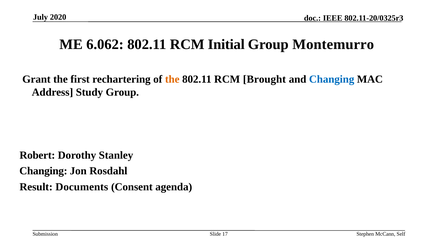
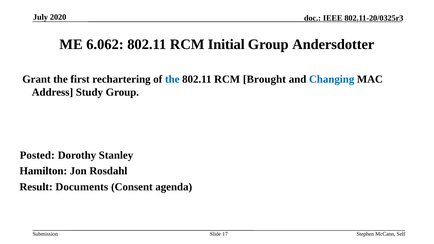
Montemurro: Montemurro -> Andersdotter
the at (172, 79) colour: orange -> blue
Robert: Robert -> Posted
Changing at (43, 171): Changing -> Hamilton
